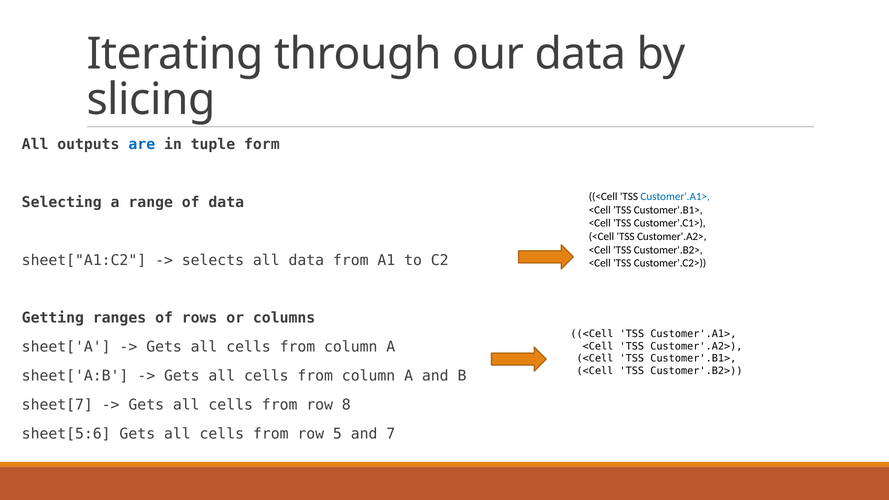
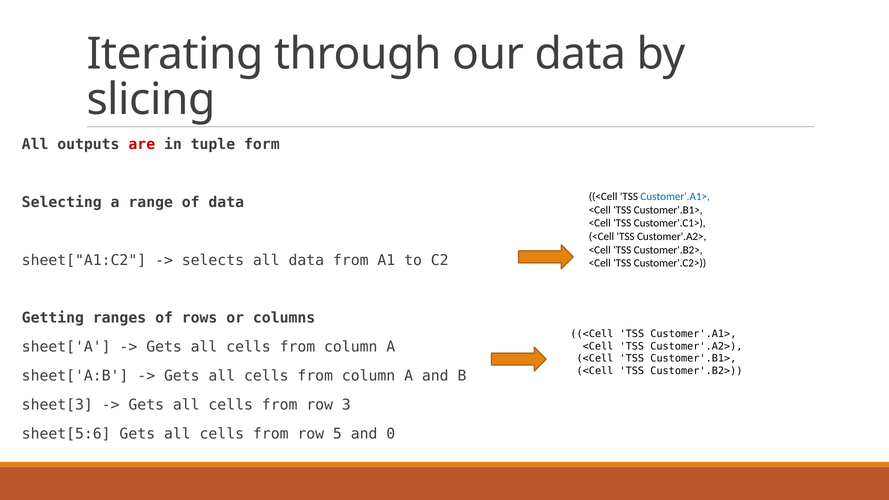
are colour: blue -> red
sheet[7: sheet[7 -> sheet[3
8: 8 -> 3
7: 7 -> 0
